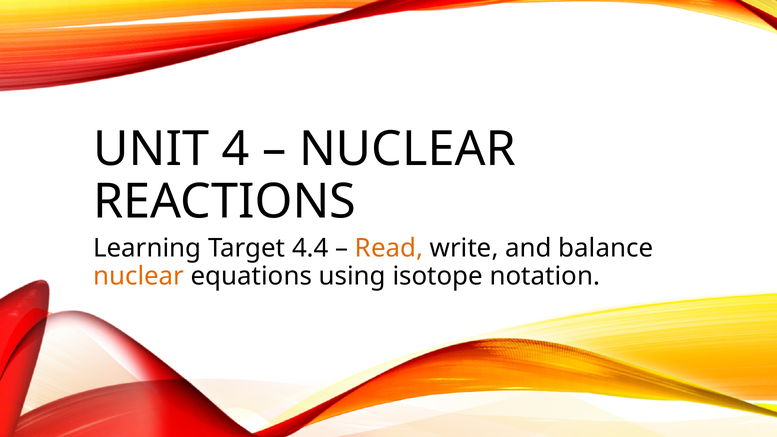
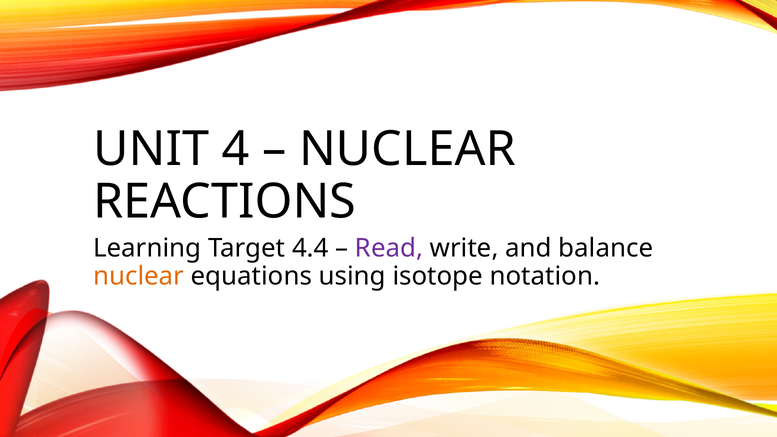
Read colour: orange -> purple
